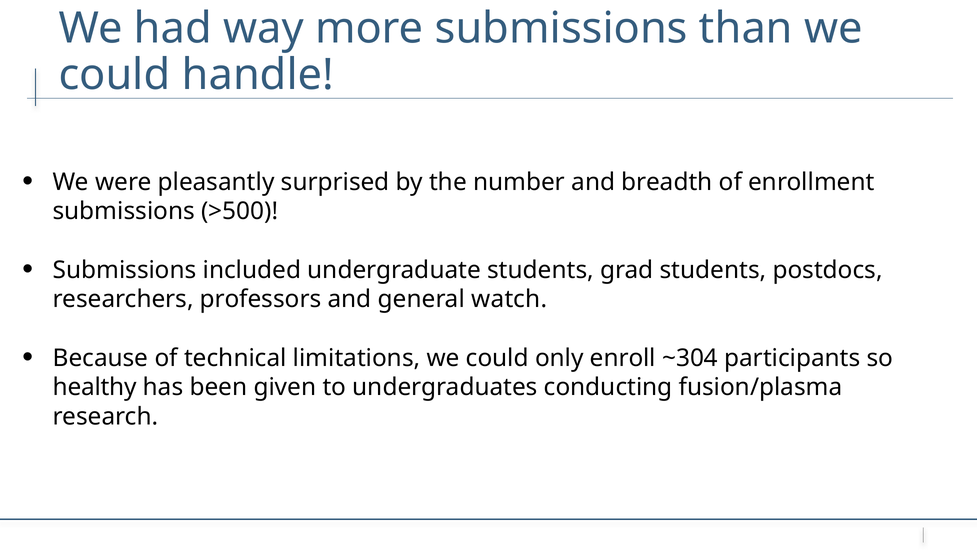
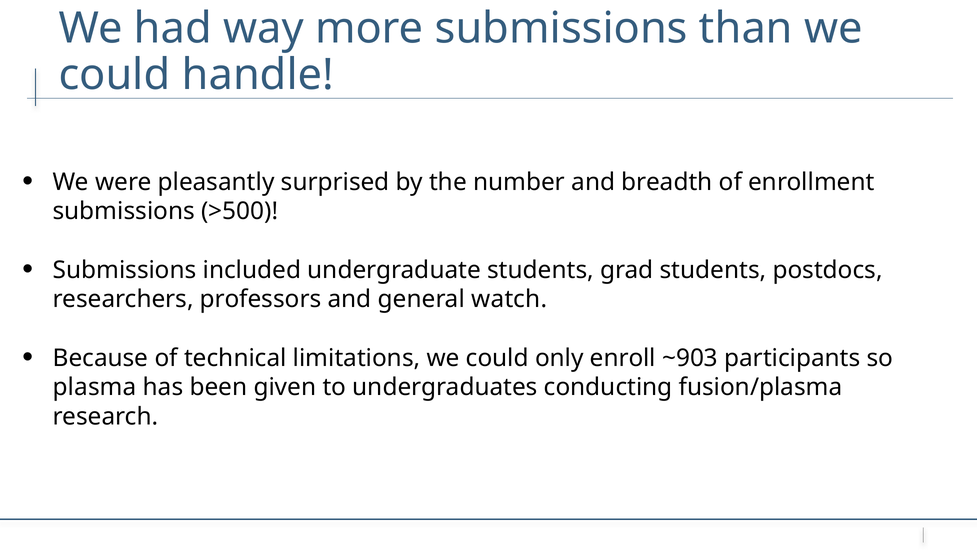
~304: ~304 -> ~903
healthy: healthy -> plasma
